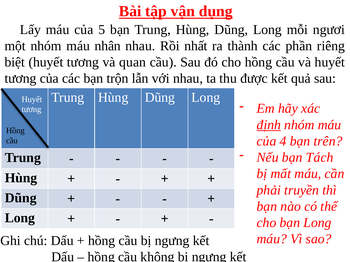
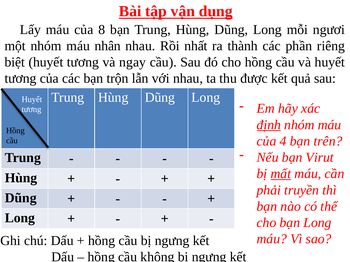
5: 5 -> 8
quan: quan -> ngay
Tách: Tách -> Virut
mất underline: none -> present
